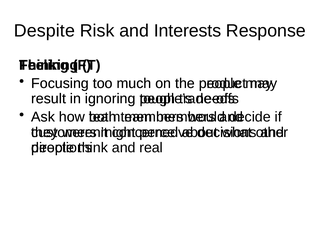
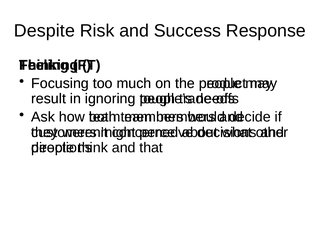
Interests: Interests -> Success
real: real -> that
